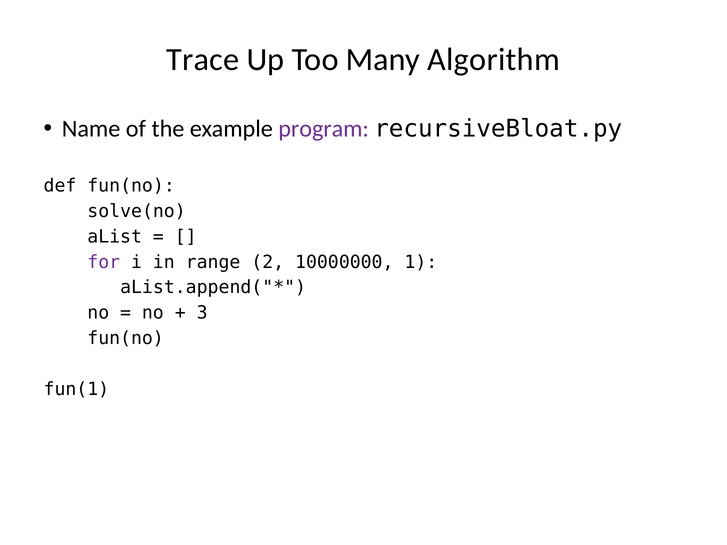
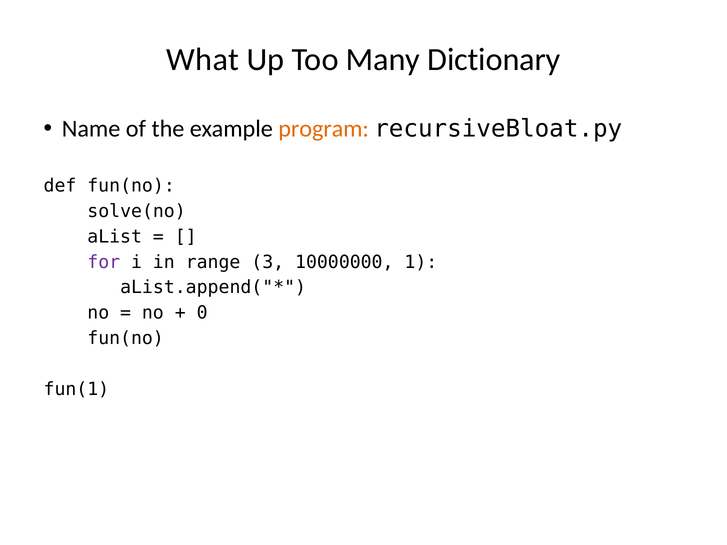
Trace: Trace -> What
Algorithm: Algorithm -> Dictionary
program colour: purple -> orange
2: 2 -> 3
3: 3 -> 0
